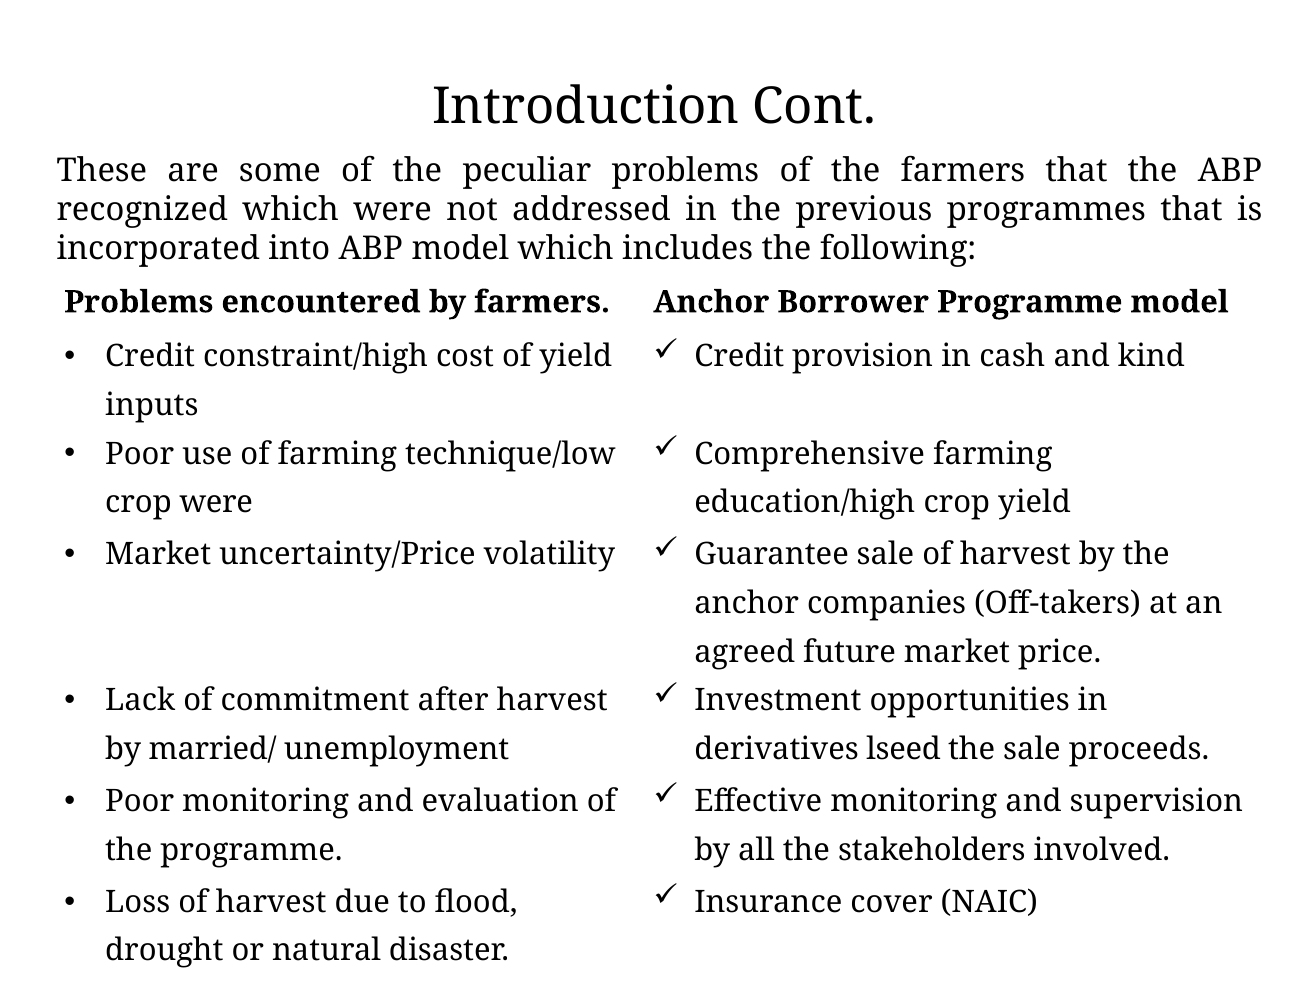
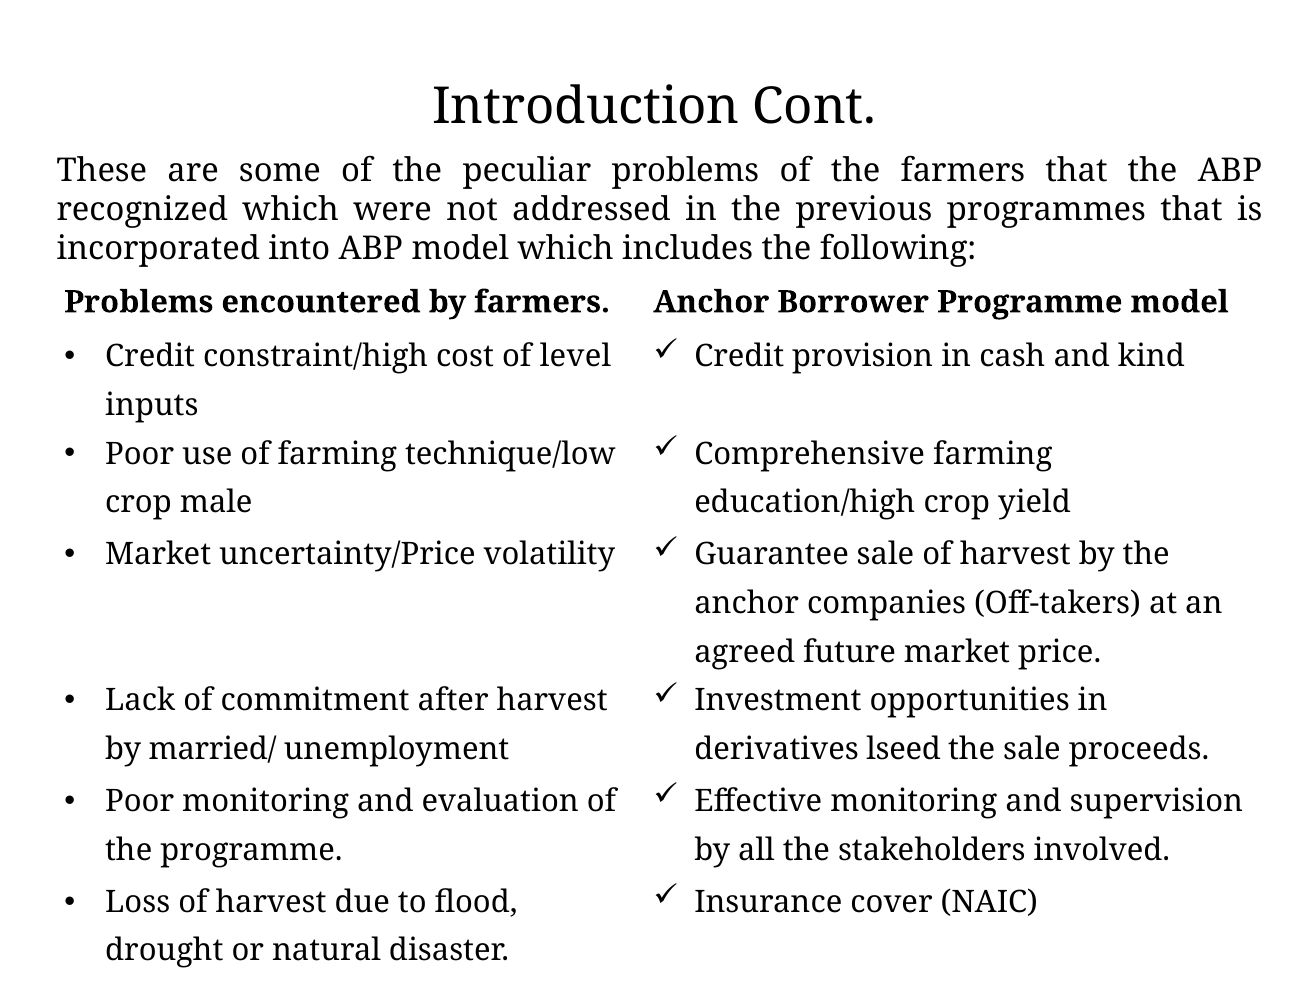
of yield: yield -> level
crop were: were -> male
